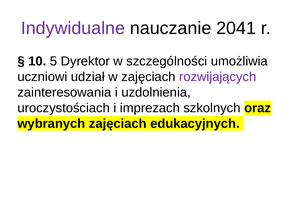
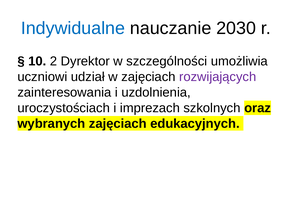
Indywidualne colour: purple -> blue
2041: 2041 -> 2030
5: 5 -> 2
